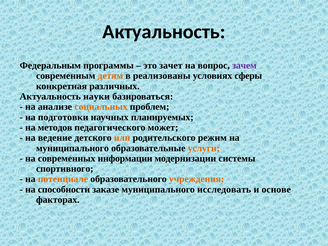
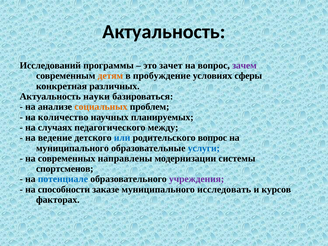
Федеральным: Федеральным -> Исследований
реализованы: реализованы -> пробуждение
подготовки: подготовки -> количество
методов: методов -> случаях
может: может -> между
или colour: orange -> blue
родительского режим: режим -> вопрос
услуги colour: orange -> blue
информации: информации -> направлены
спортивного: спортивного -> спортсменов
потенциале colour: orange -> blue
учреждения colour: orange -> purple
основе: основе -> курсов
